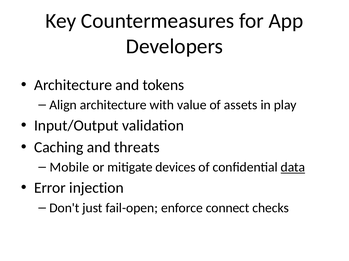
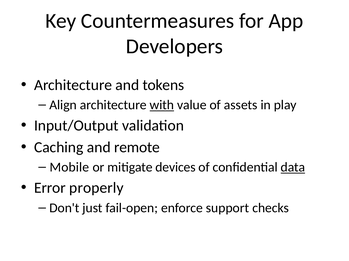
with underline: none -> present
threats: threats -> remote
injection: injection -> properly
connect: connect -> support
